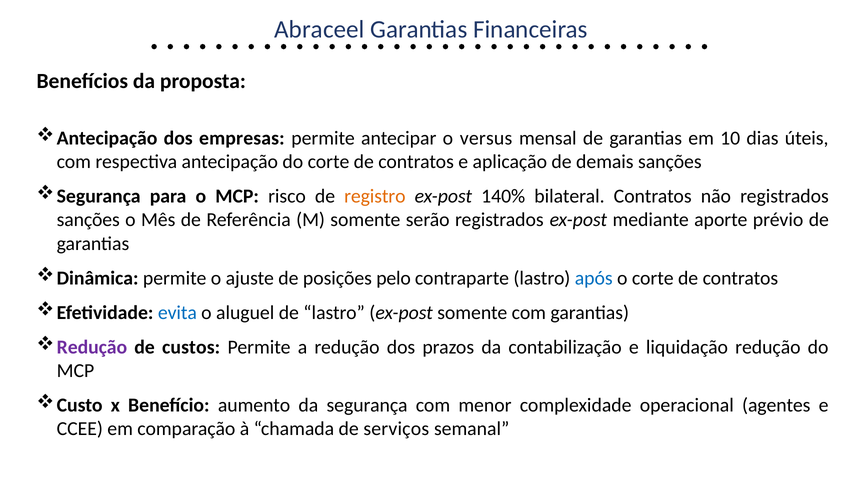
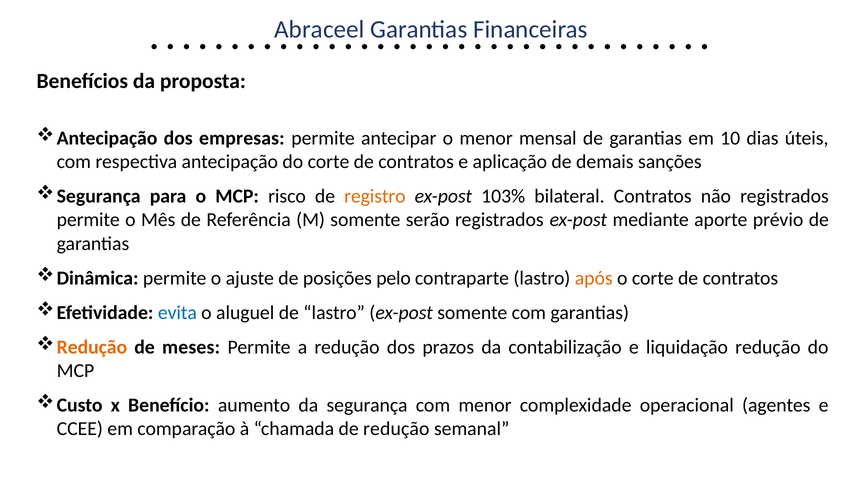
o versus: versus -> menor
140%: 140% -> 103%
sanções at (88, 220): sanções -> permite
após colour: blue -> orange
Redução at (92, 347) colour: purple -> orange
custos: custos -> meses
de serviços: serviços -> redução
